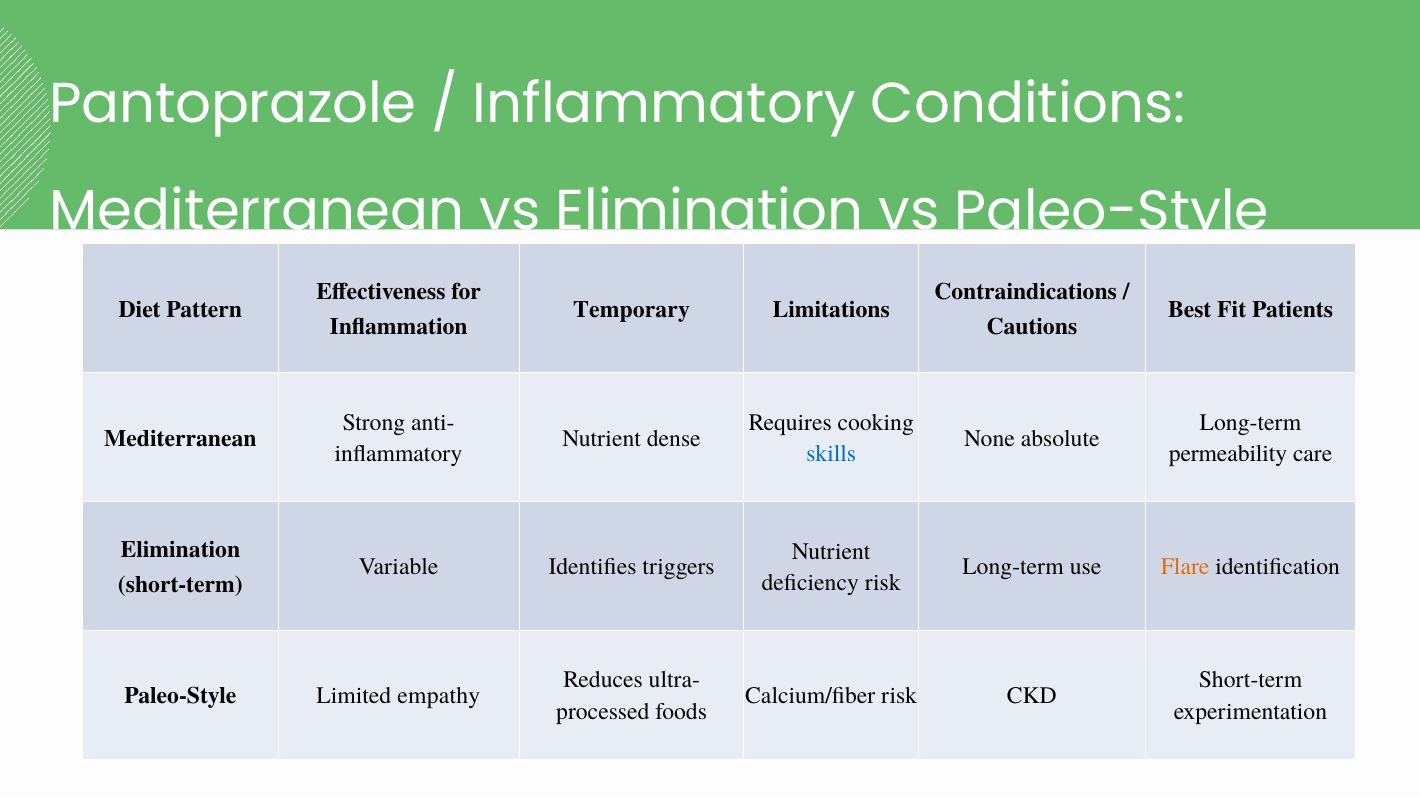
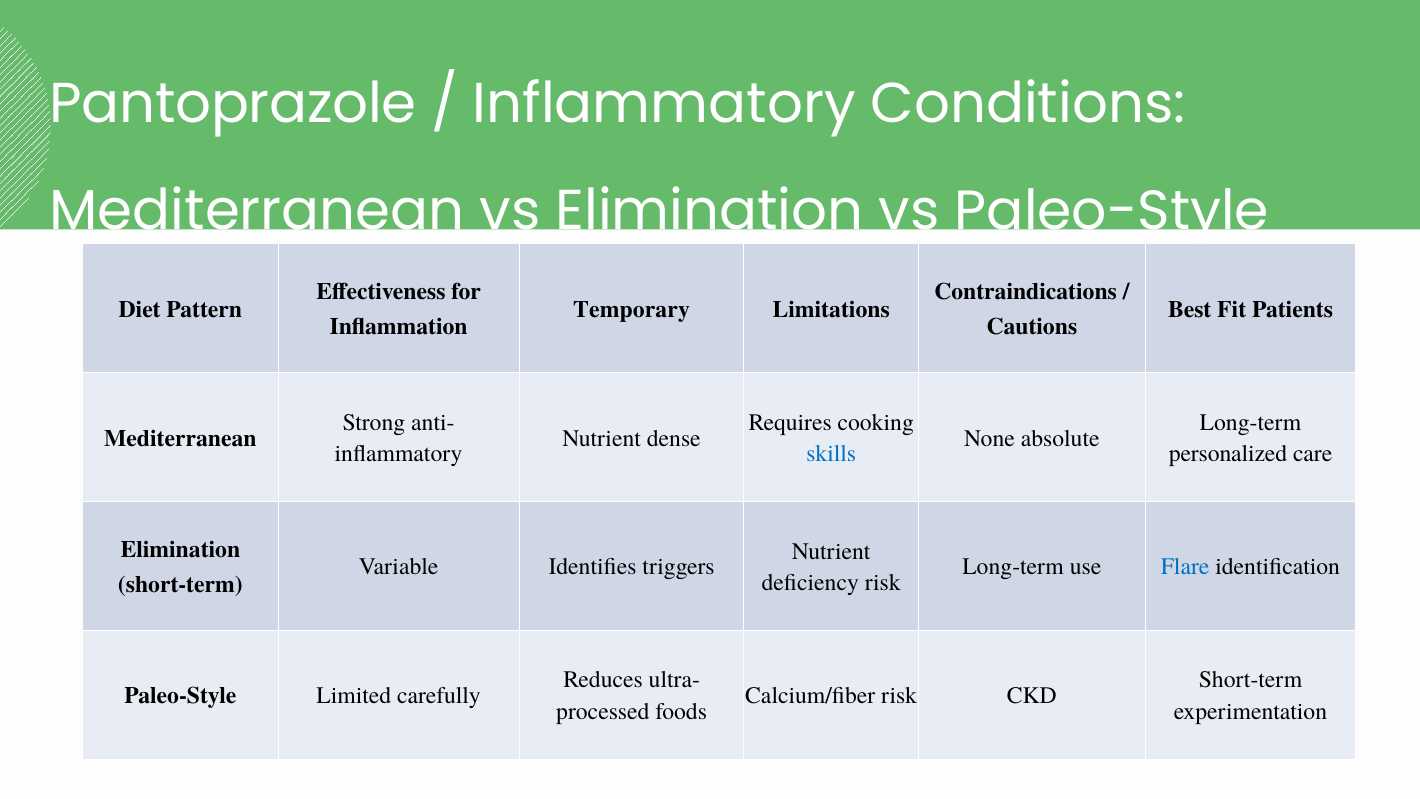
permeability: permeability -> personalized
Flare colour: orange -> blue
empathy: empathy -> carefully
